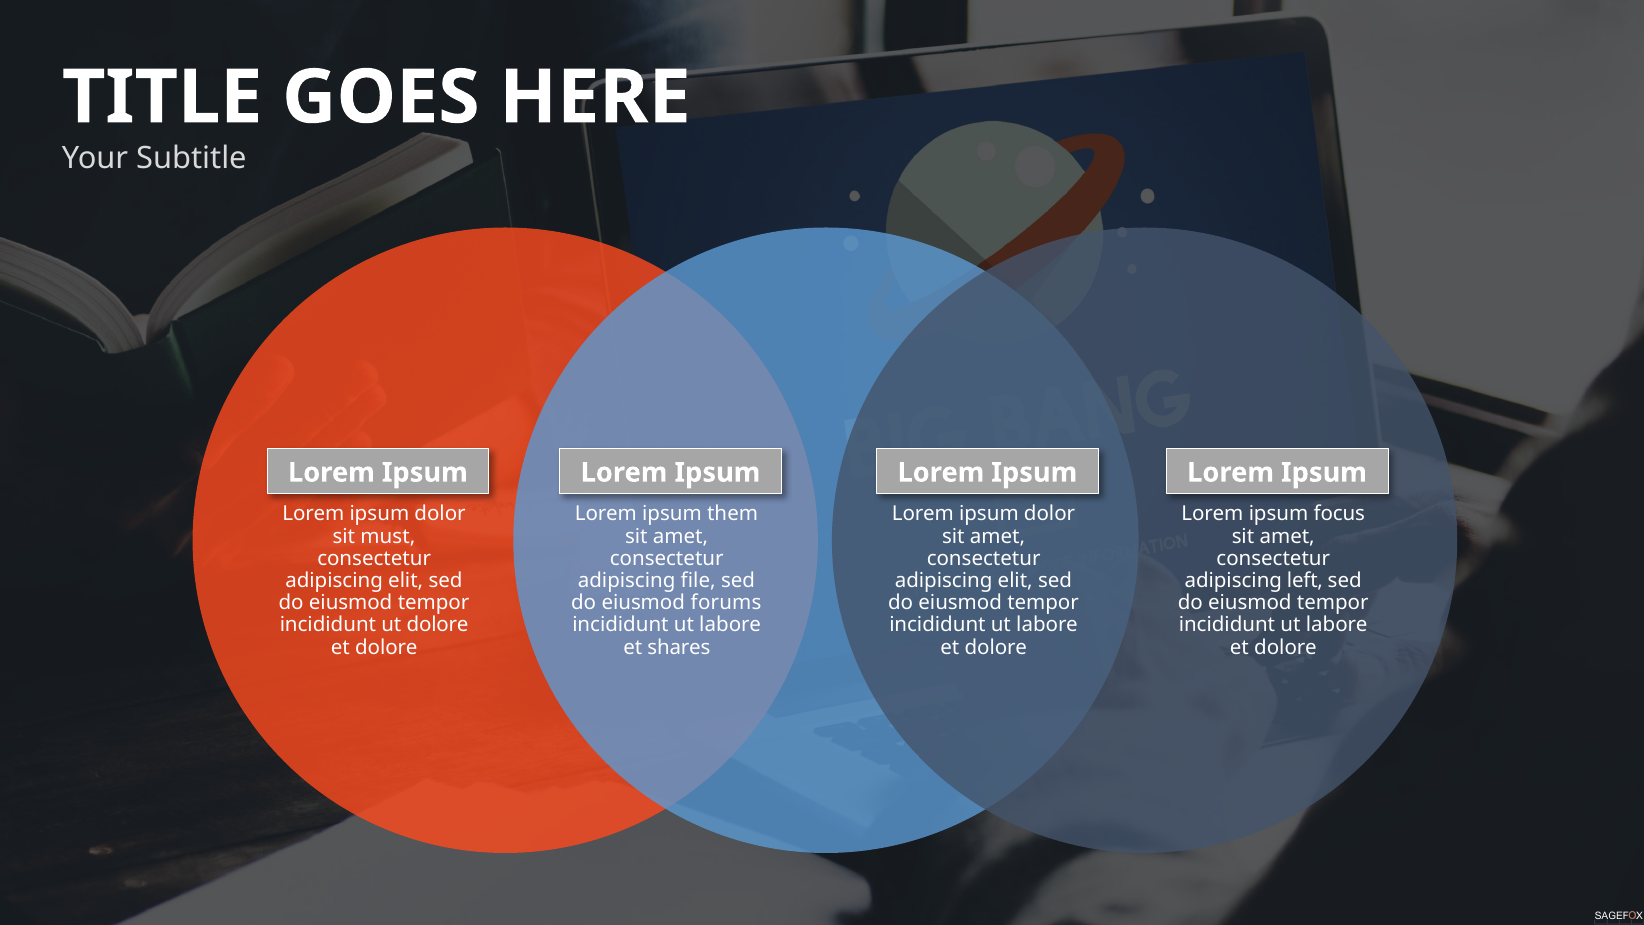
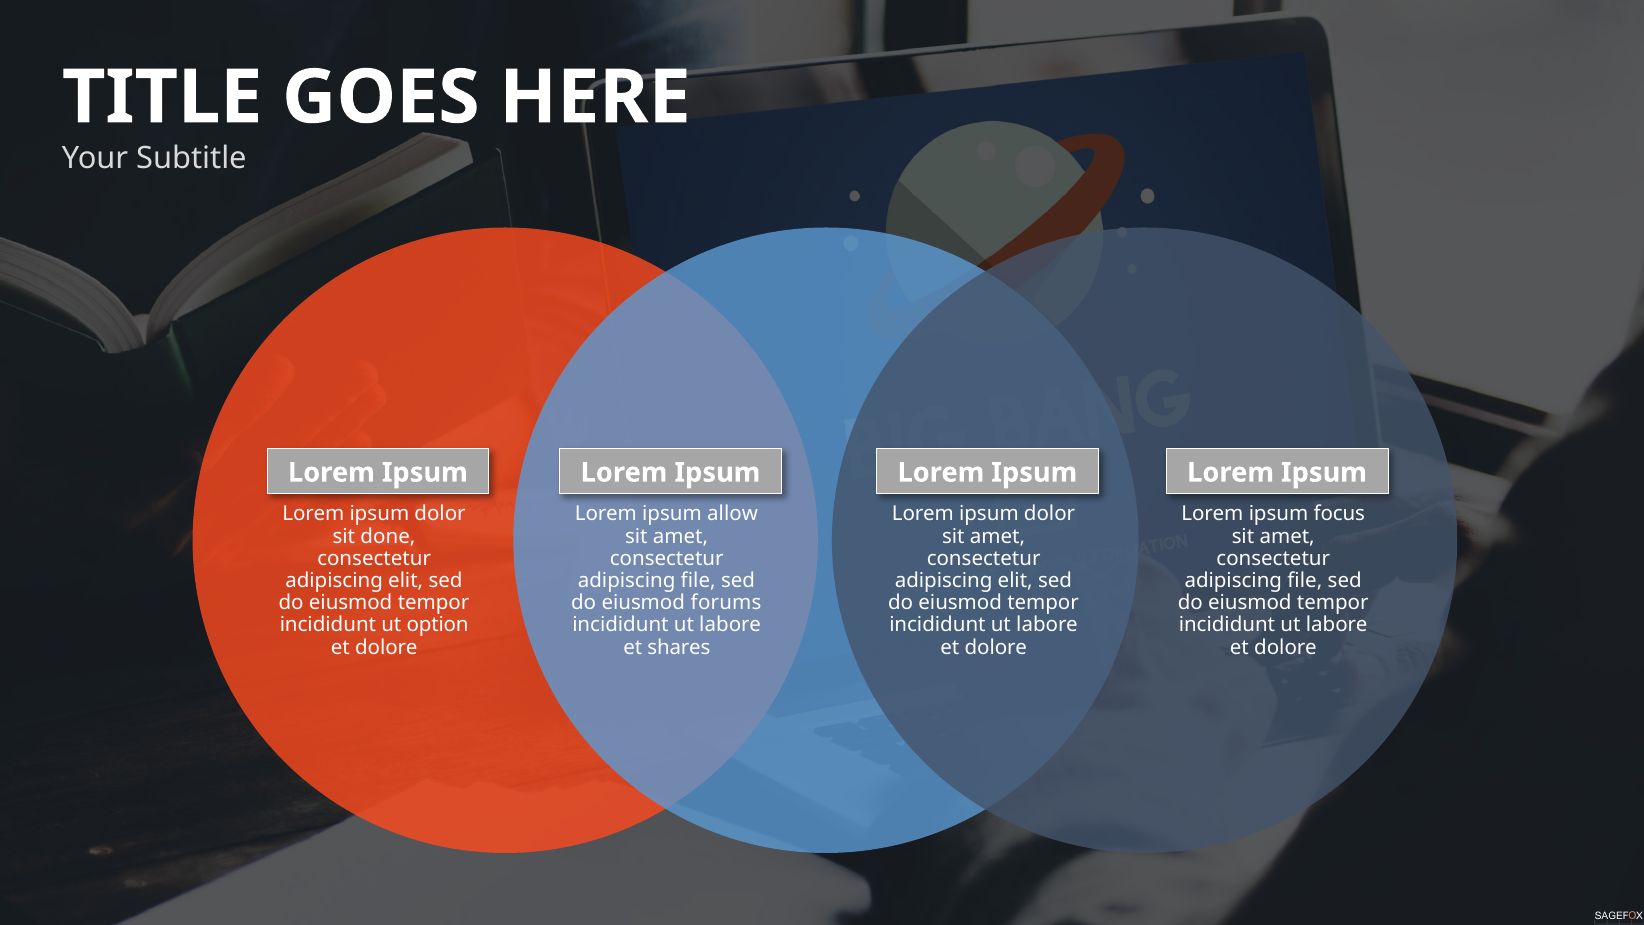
them: them -> allow
must: must -> done
left at (1305, 581): left -> file
ut dolore: dolore -> option
